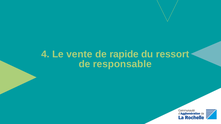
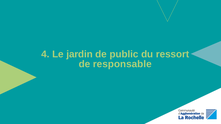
vente: vente -> jardin
rapide: rapide -> public
